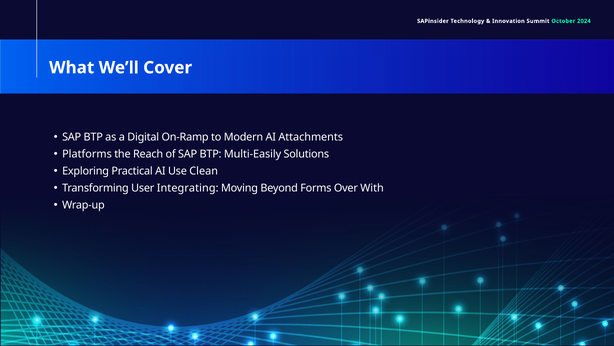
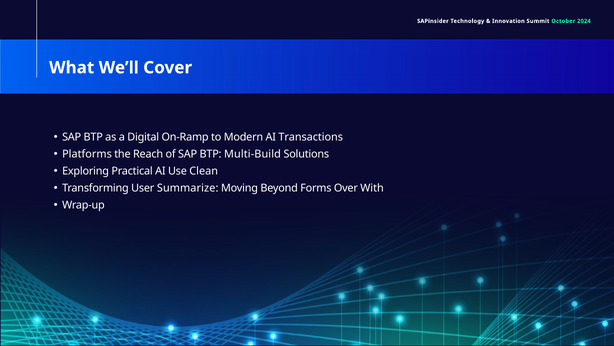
Attachments: Attachments -> Transactions
Multi-Easily: Multi-Easily -> Multi-Build
Integrating: Integrating -> Summarize
